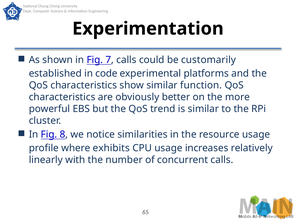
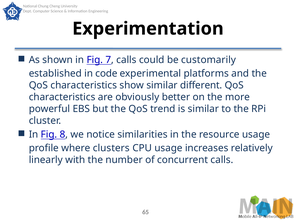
function: function -> different
exhibits: exhibits -> clusters
